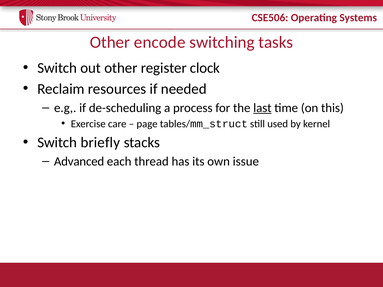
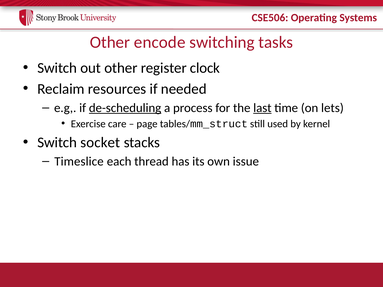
de-scheduling underline: none -> present
this: this -> lets
briefly: briefly -> socket
Advanced: Advanced -> Timeslice
